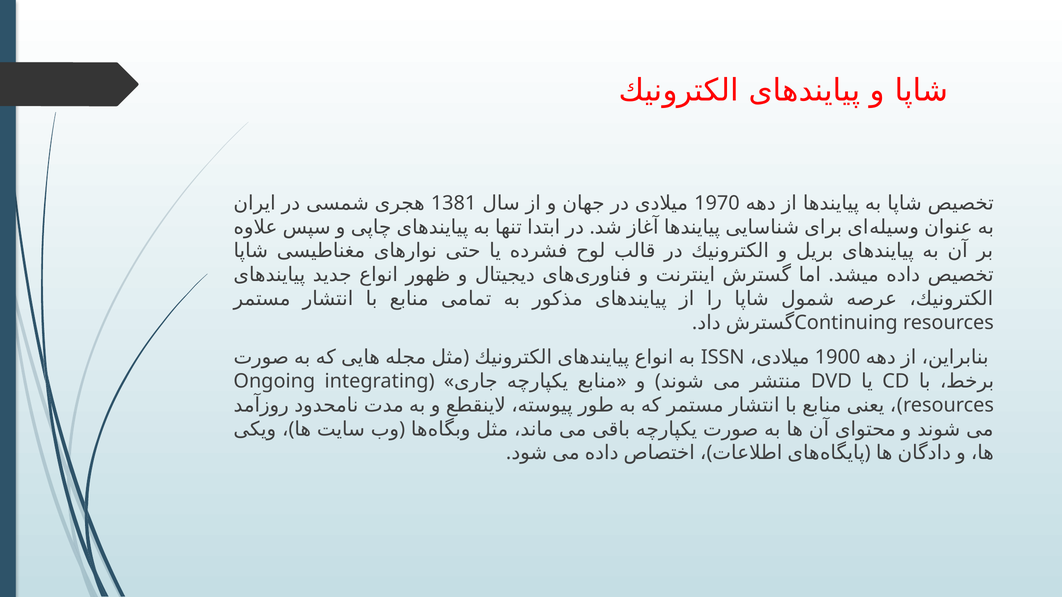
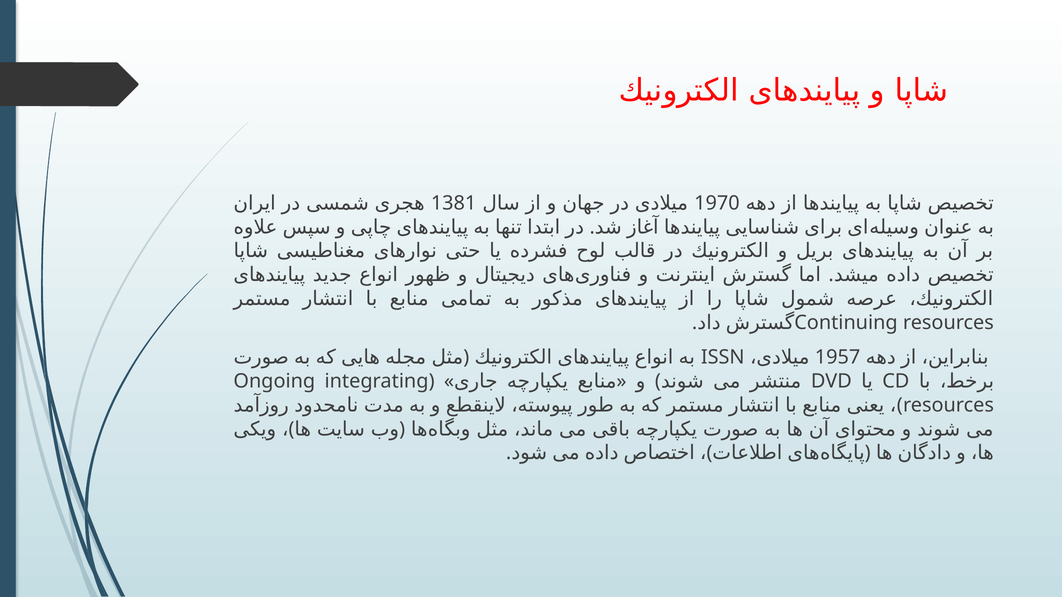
1900: 1900 -> 1957
